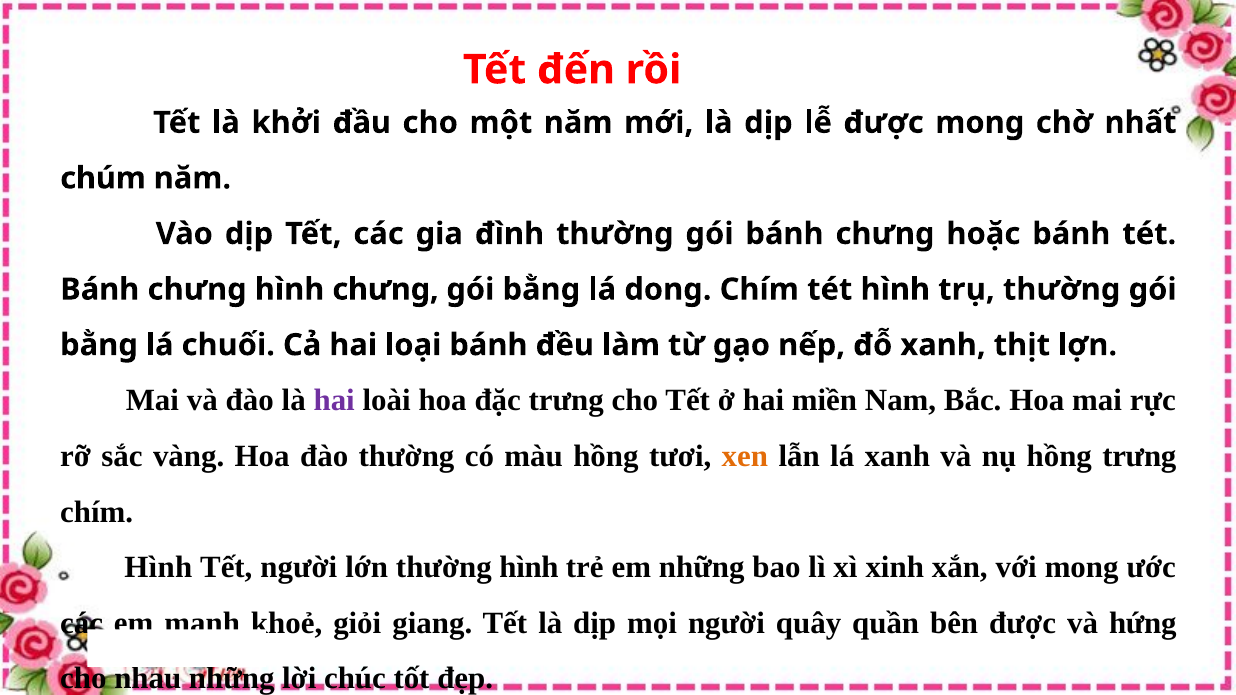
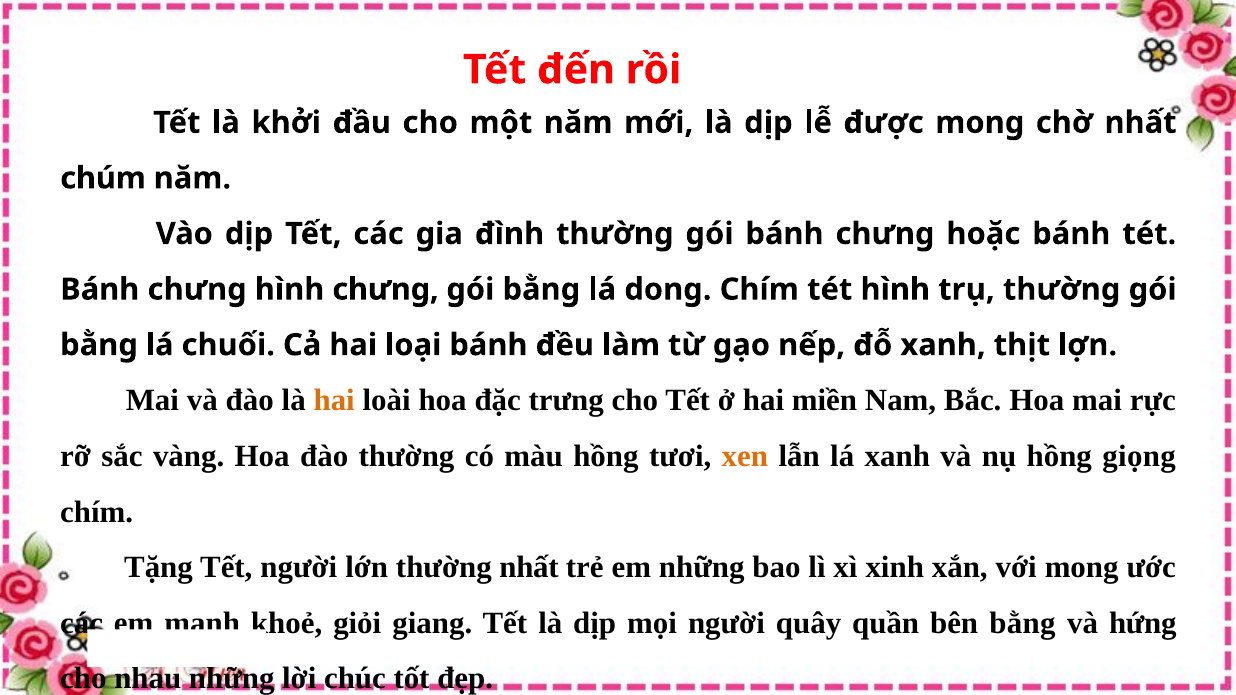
hai at (334, 401) colour: purple -> orange
hồng trưng: trưng -> giọng
Hình at (158, 568): Hình -> Tặng
thường hình: hình -> nhất
bên được: được -> bằng
